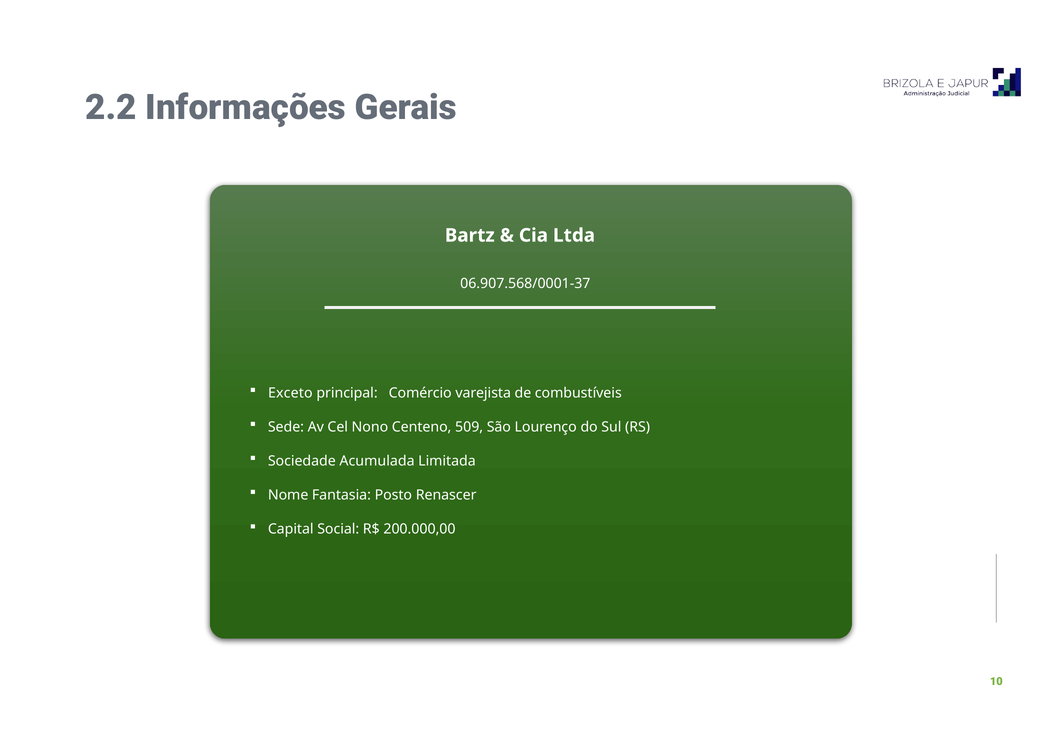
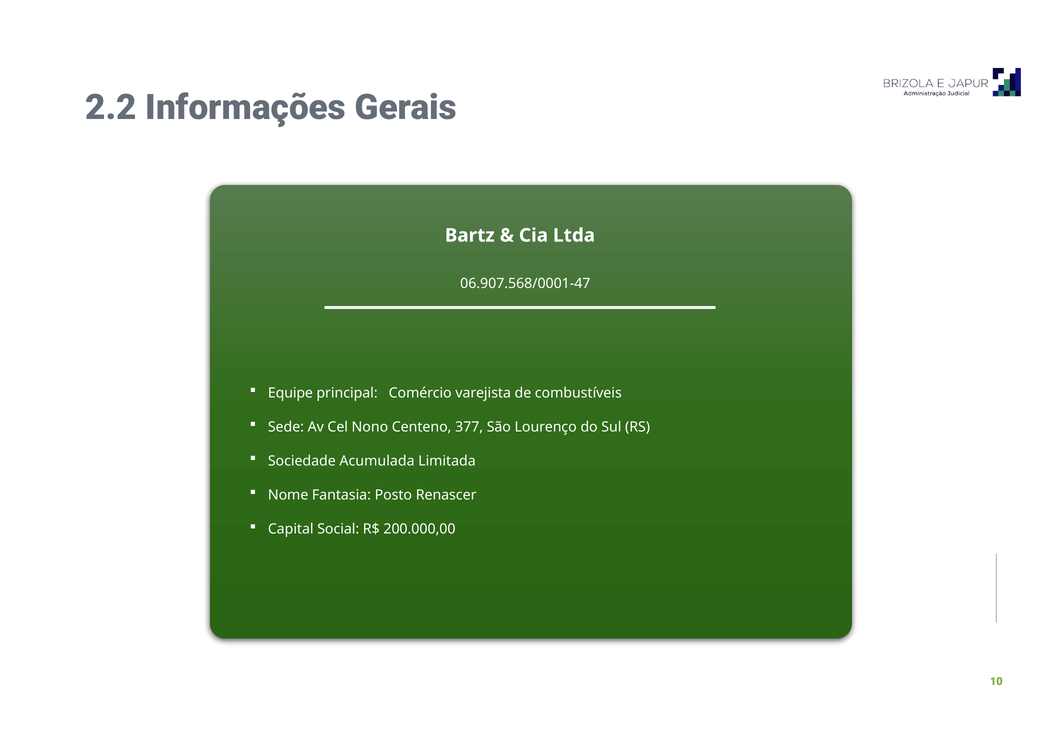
06.907.568/0001-37: 06.907.568/0001-37 -> 06.907.568/0001-47
Exceto: Exceto -> Equipe
509: 509 -> 377
